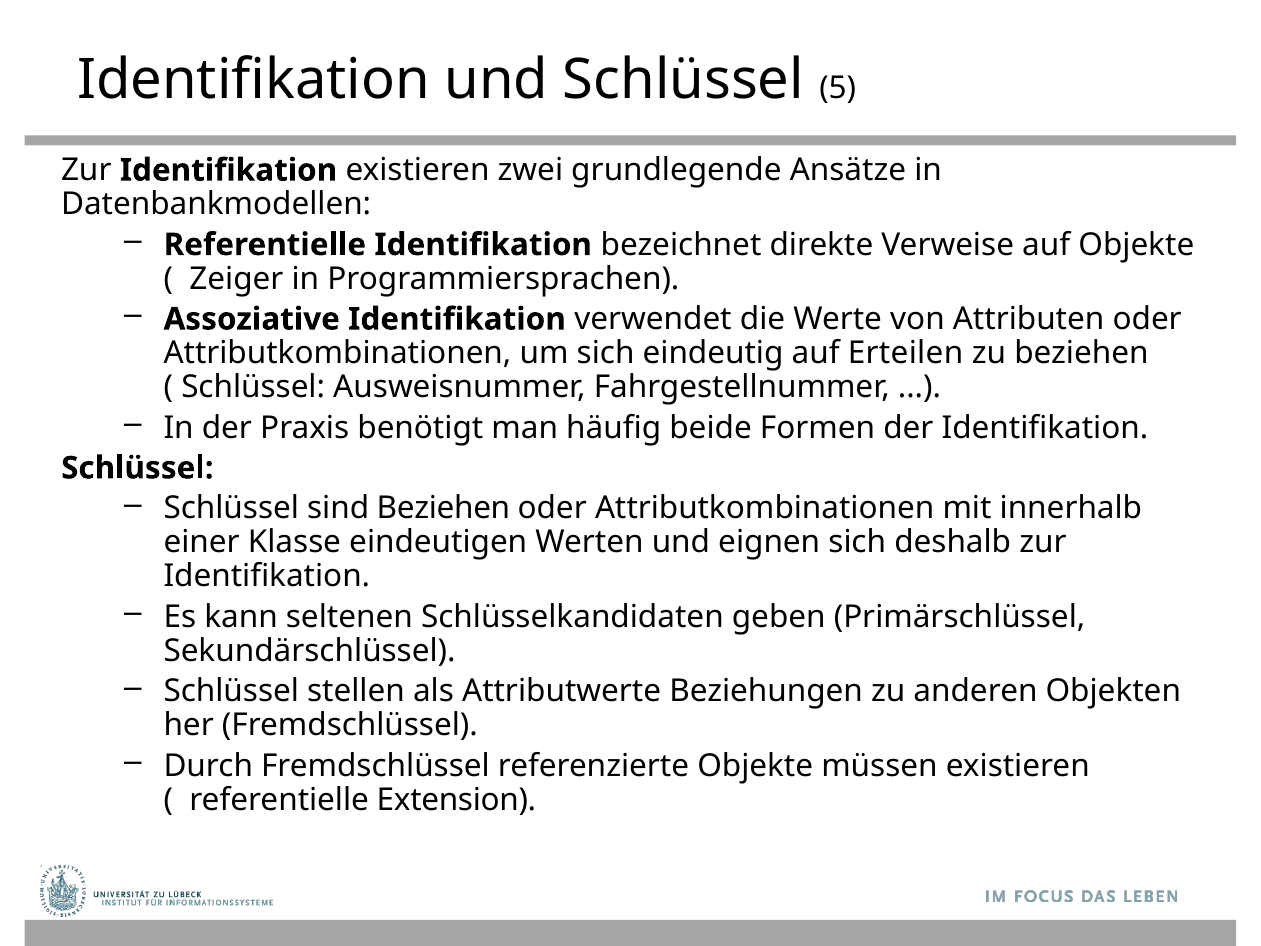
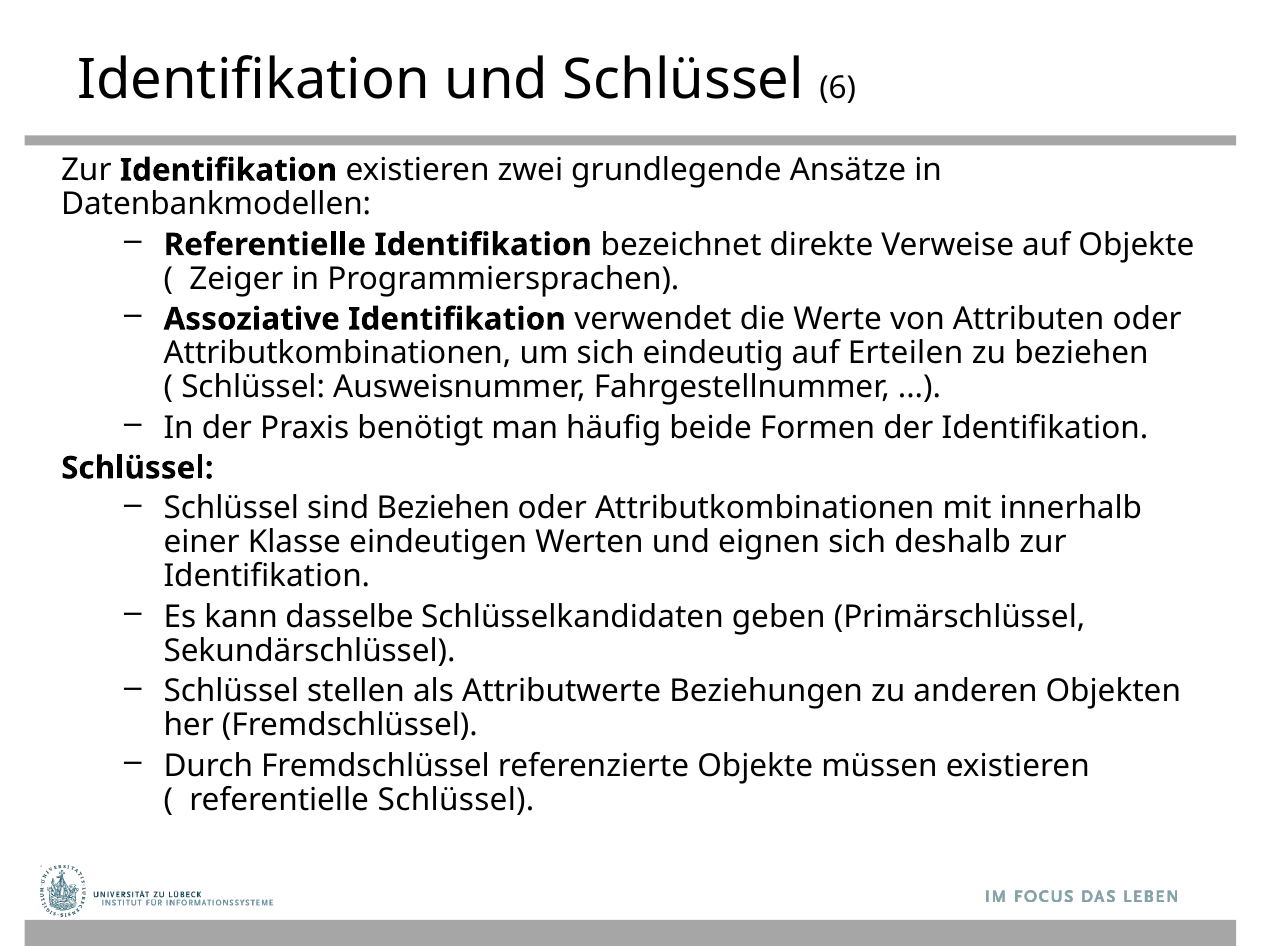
5: 5 -> 6
seltenen: seltenen -> dasselbe
referentielle Extension: Extension -> Schlüssel
